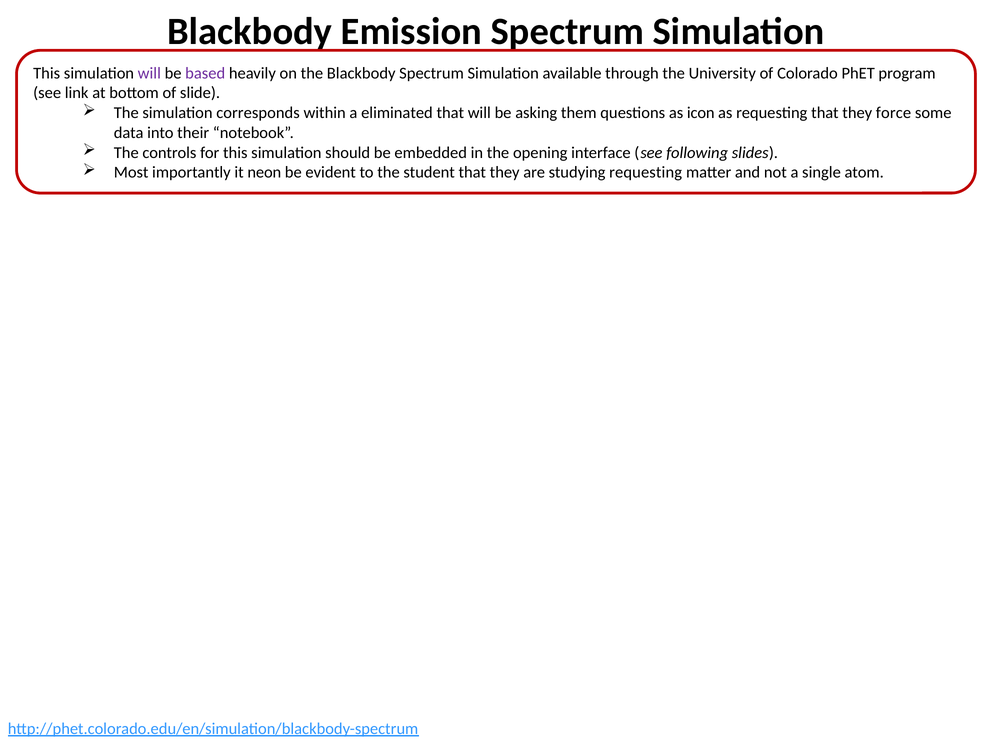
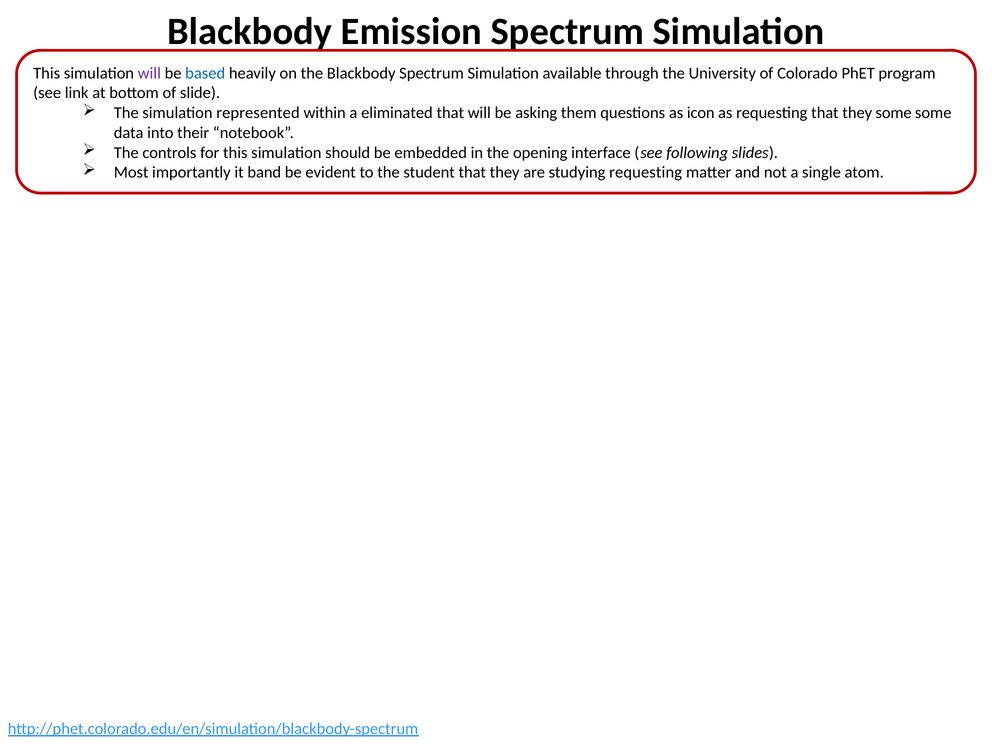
based colour: purple -> blue
corresponds: corresponds -> represented
they force: force -> some
neon: neon -> band
